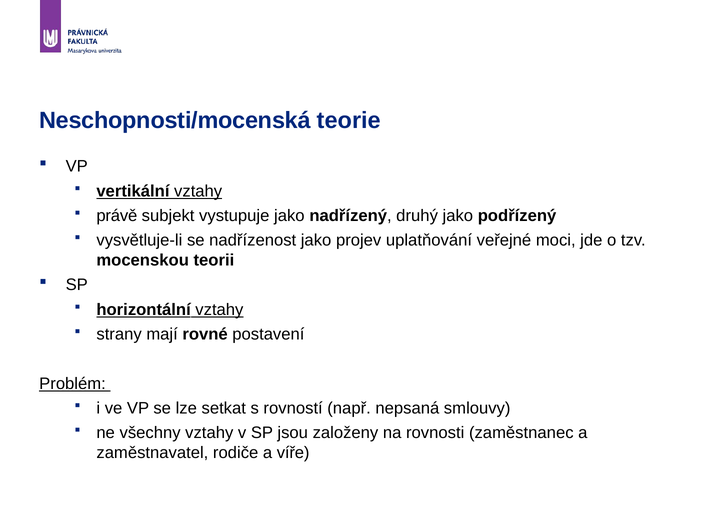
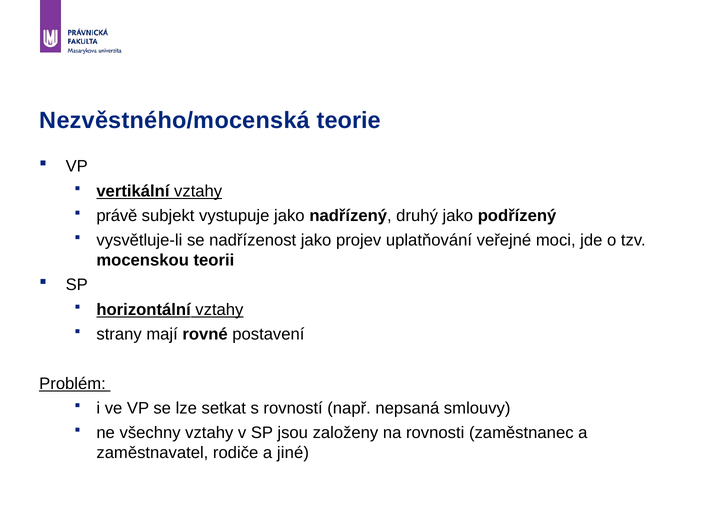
Neschopnosti/mocenská: Neschopnosti/mocenská -> Nezvěstného/mocenská
víře: víře -> jiné
